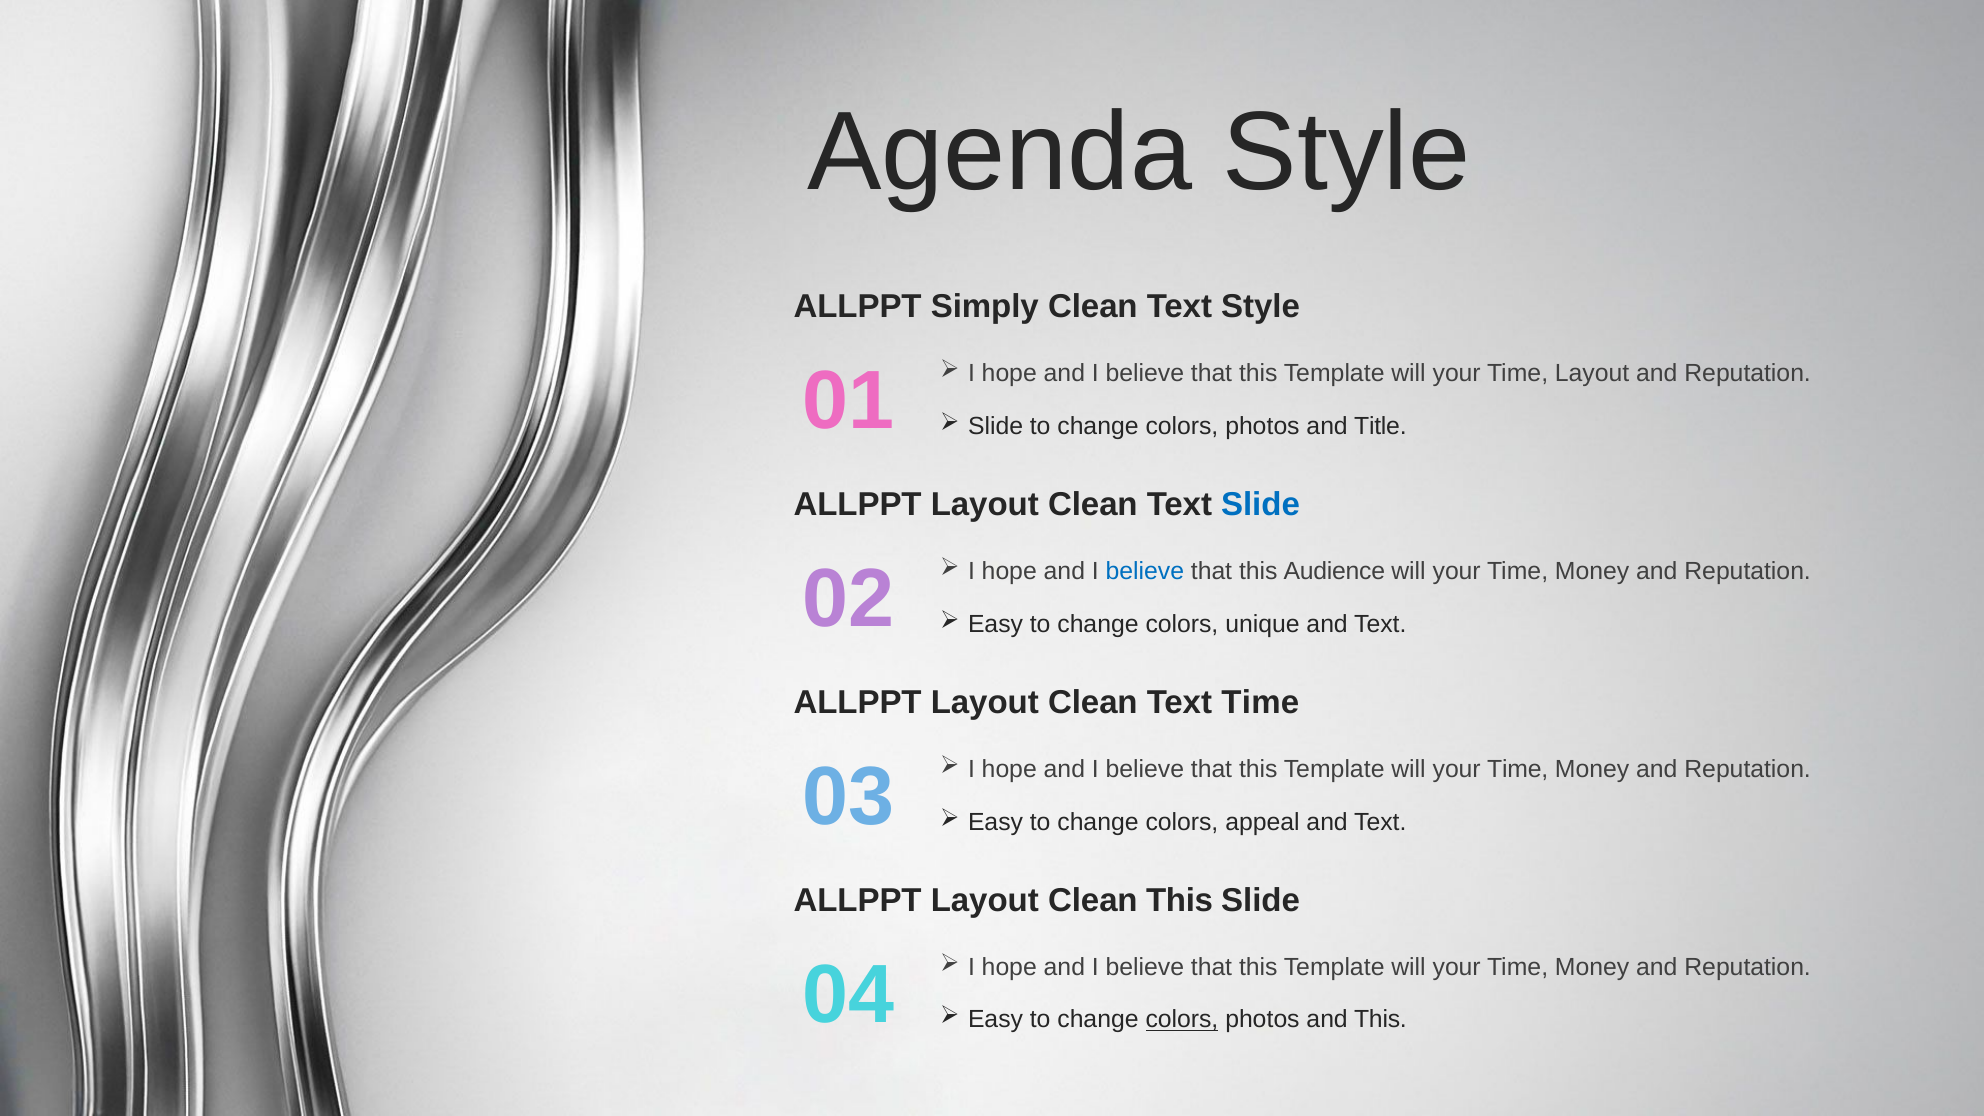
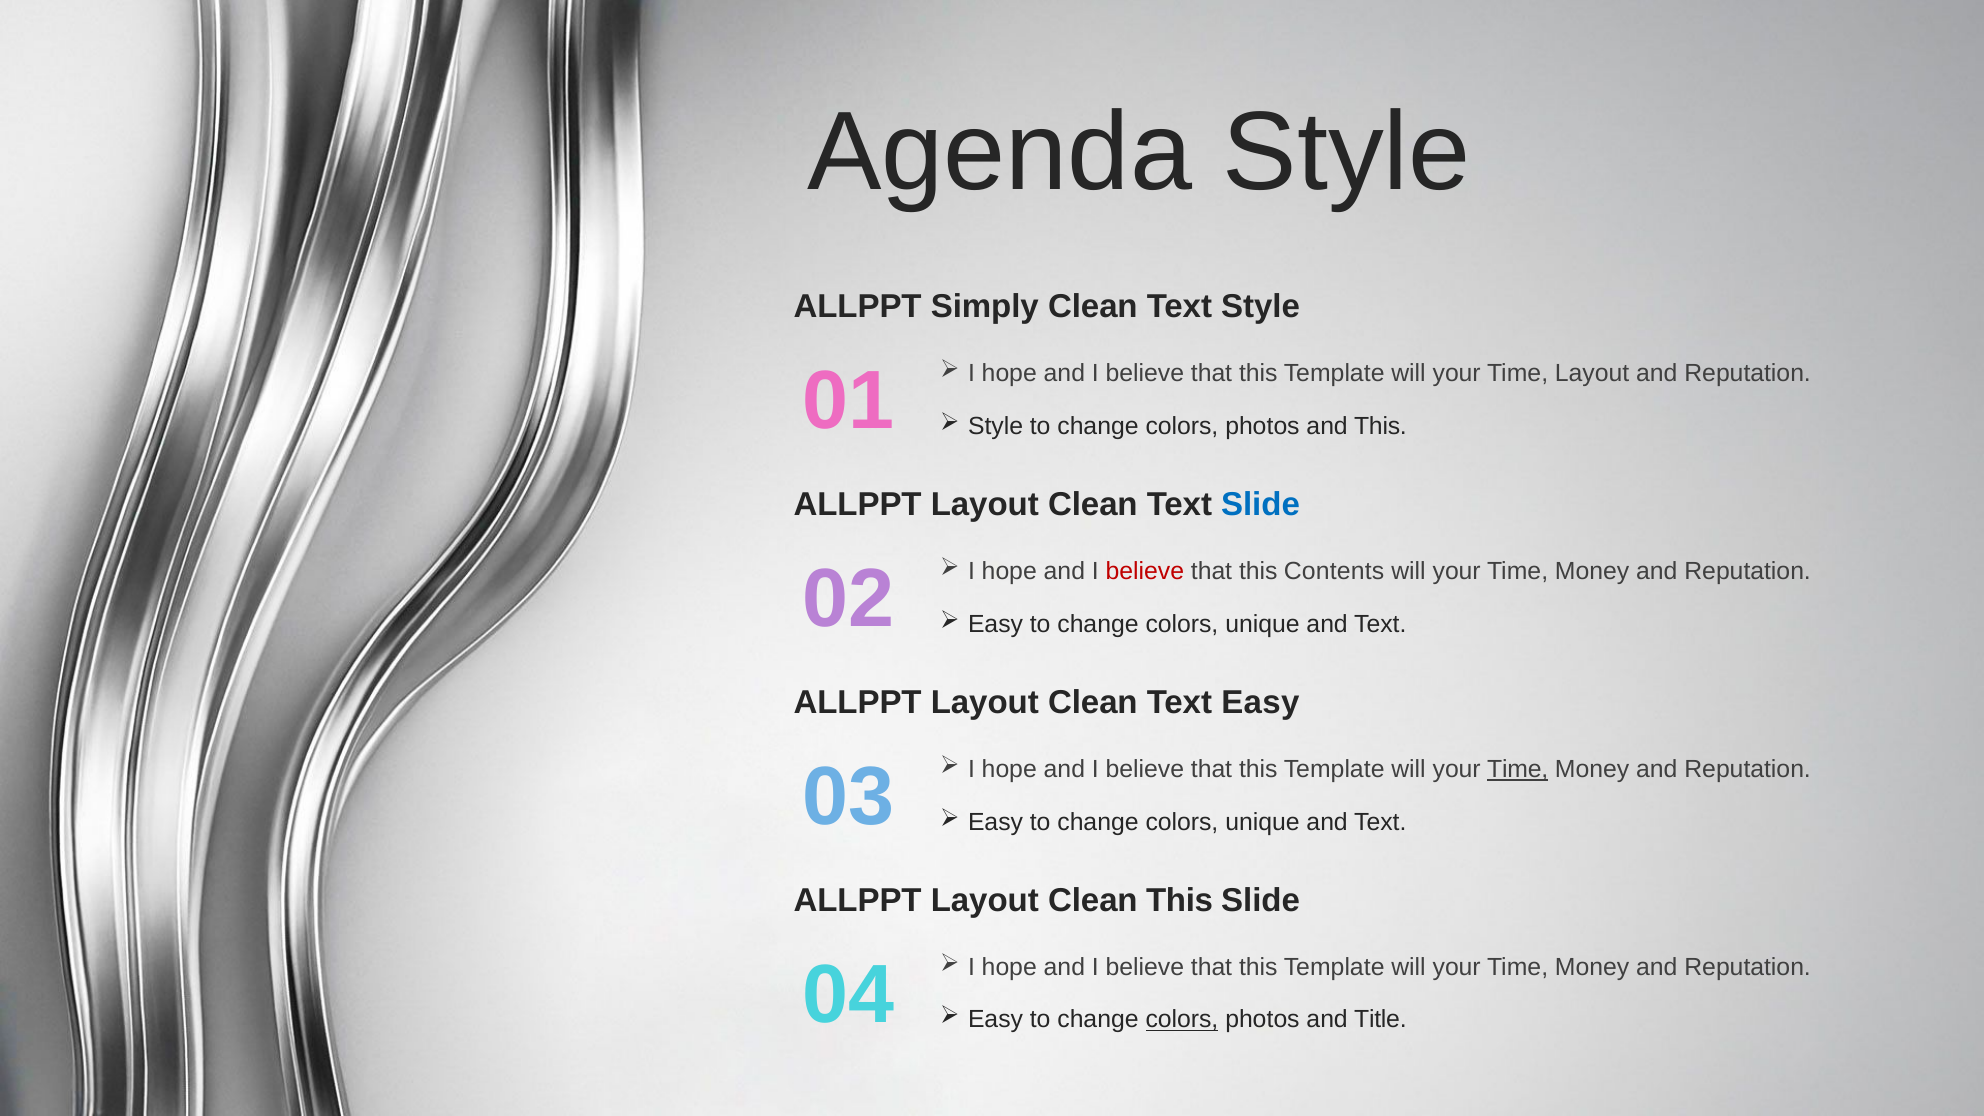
Slide at (996, 426): Slide -> Style
and Title: Title -> This
believe at (1145, 571) colour: blue -> red
Audience: Audience -> Contents
Text Time: Time -> Easy
Time at (1518, 769) underline: none -> present
appeal at (1262, 822): appeal -> unique
and This: This -> Title
